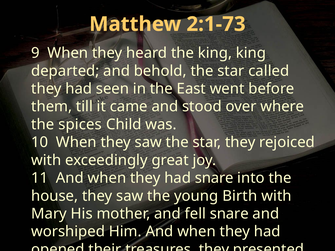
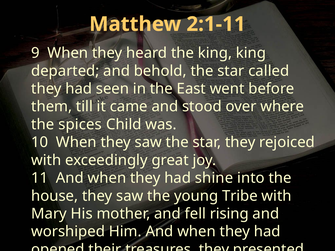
2:1-73: 2:1-73 -> 2:1-11
had snare: snare -> shine
Birth: Birth -> Tribe
fell snare: snare -> rising
